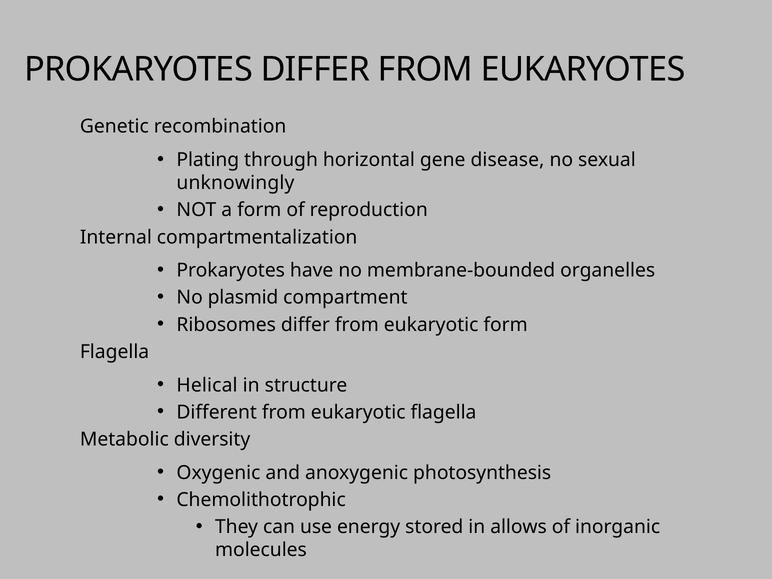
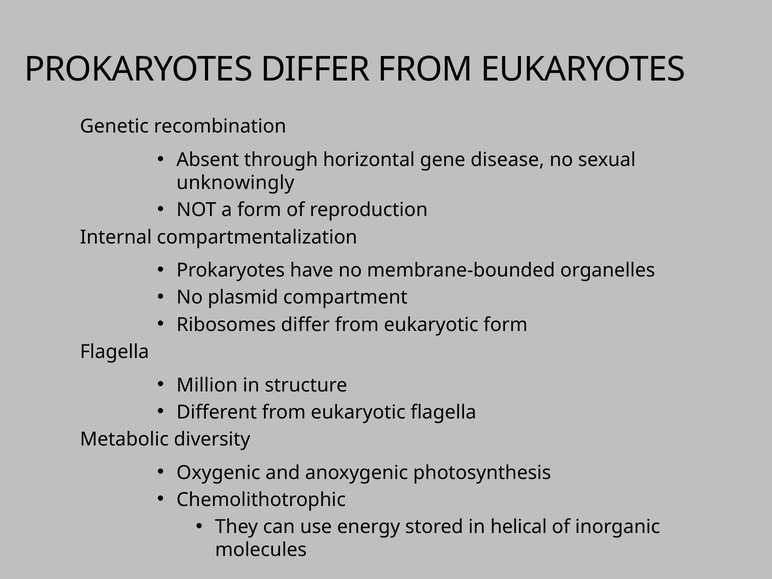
Plating: Plating -> Absent
Helical: Helical -> Million
allows: allows -> helical
